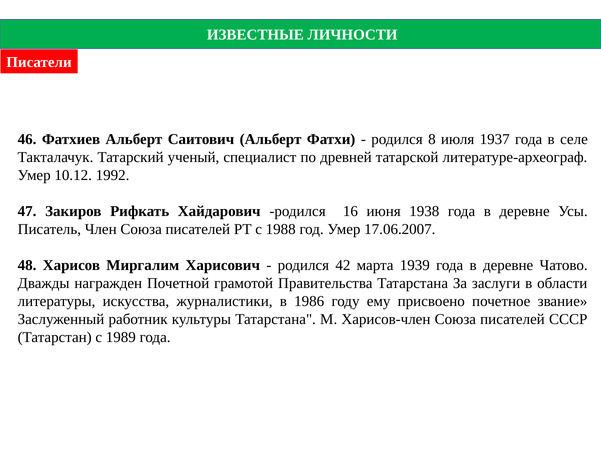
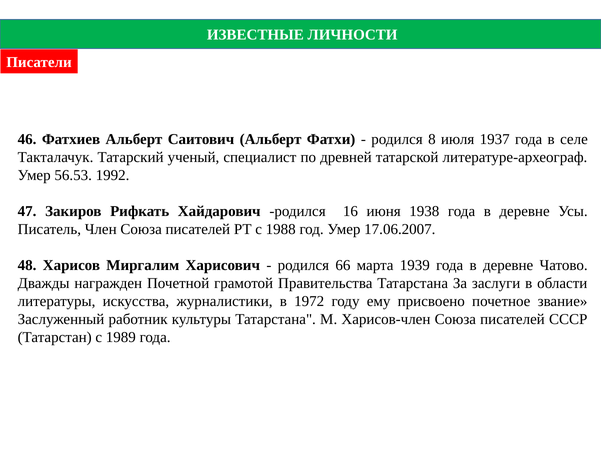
10.12: 10.12 -> 56.53
42: 42 -> 66
1986: 1986 -> 1972
